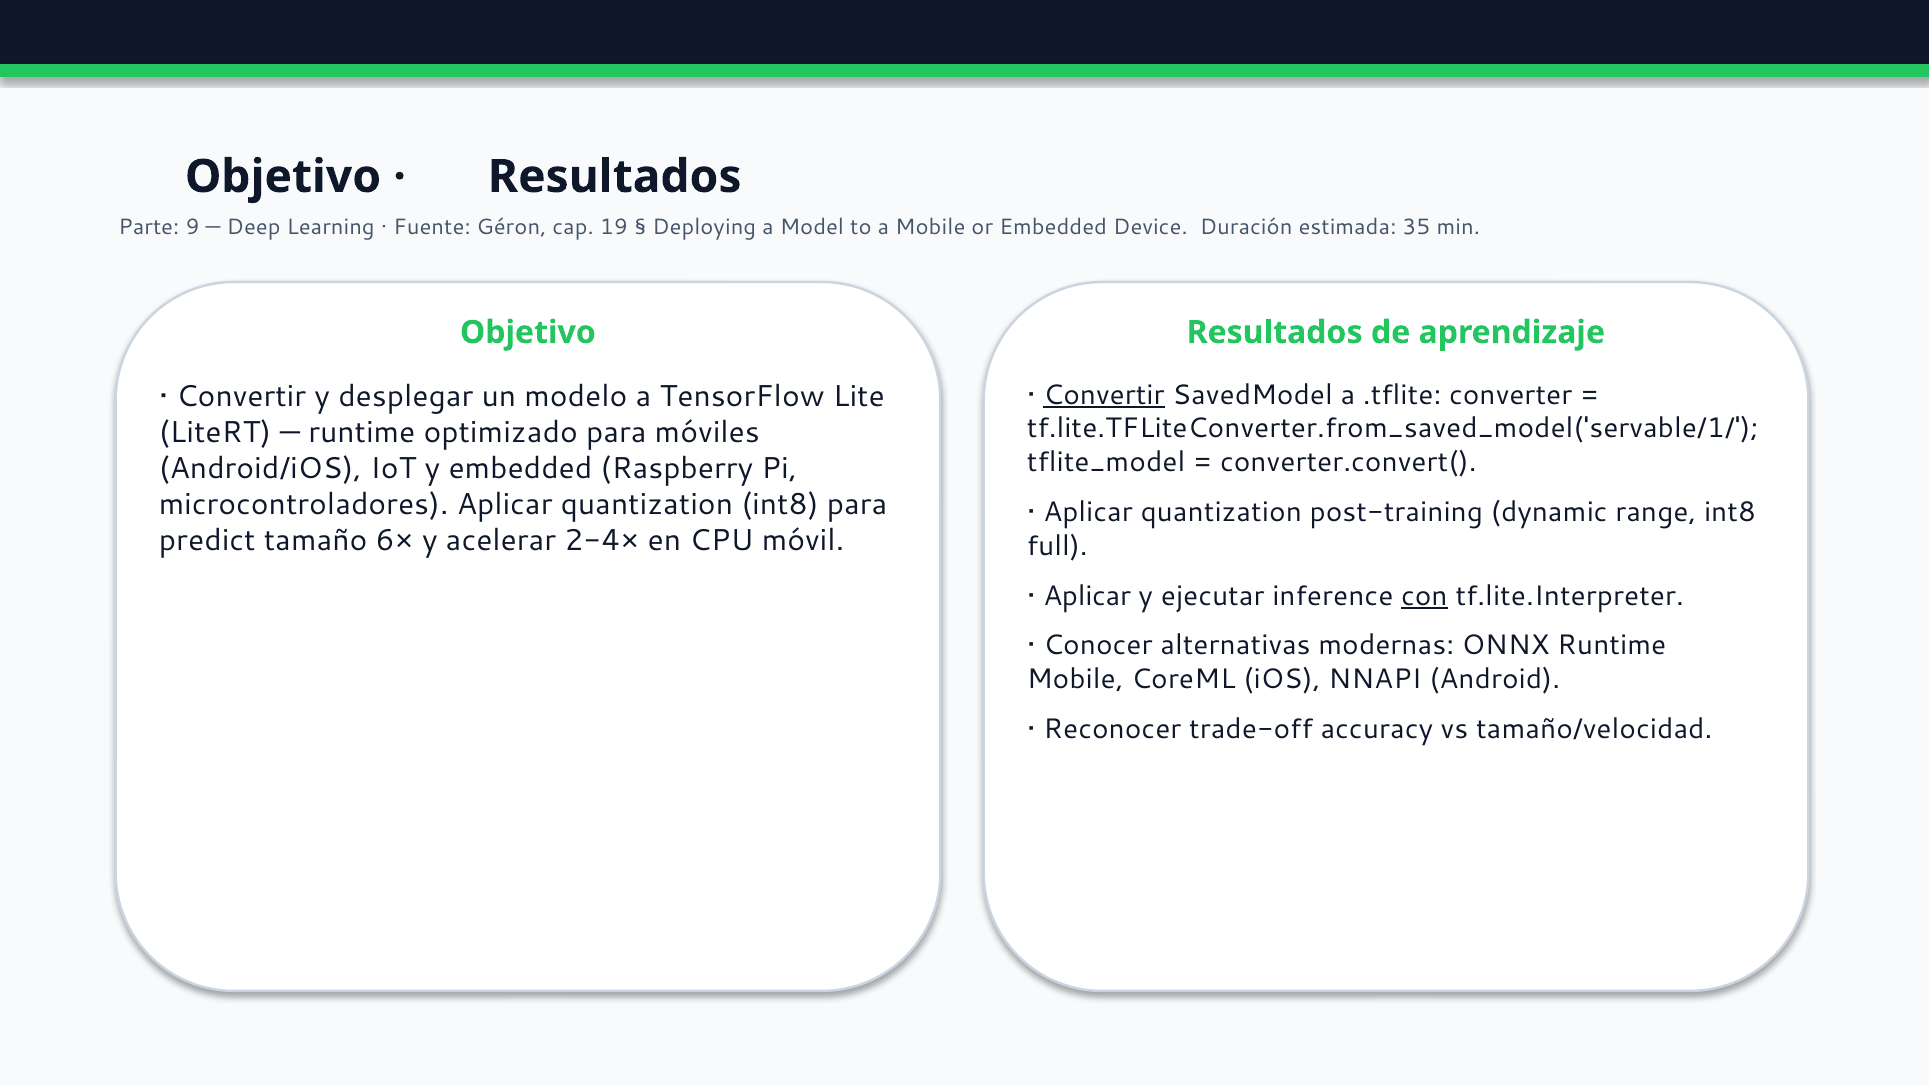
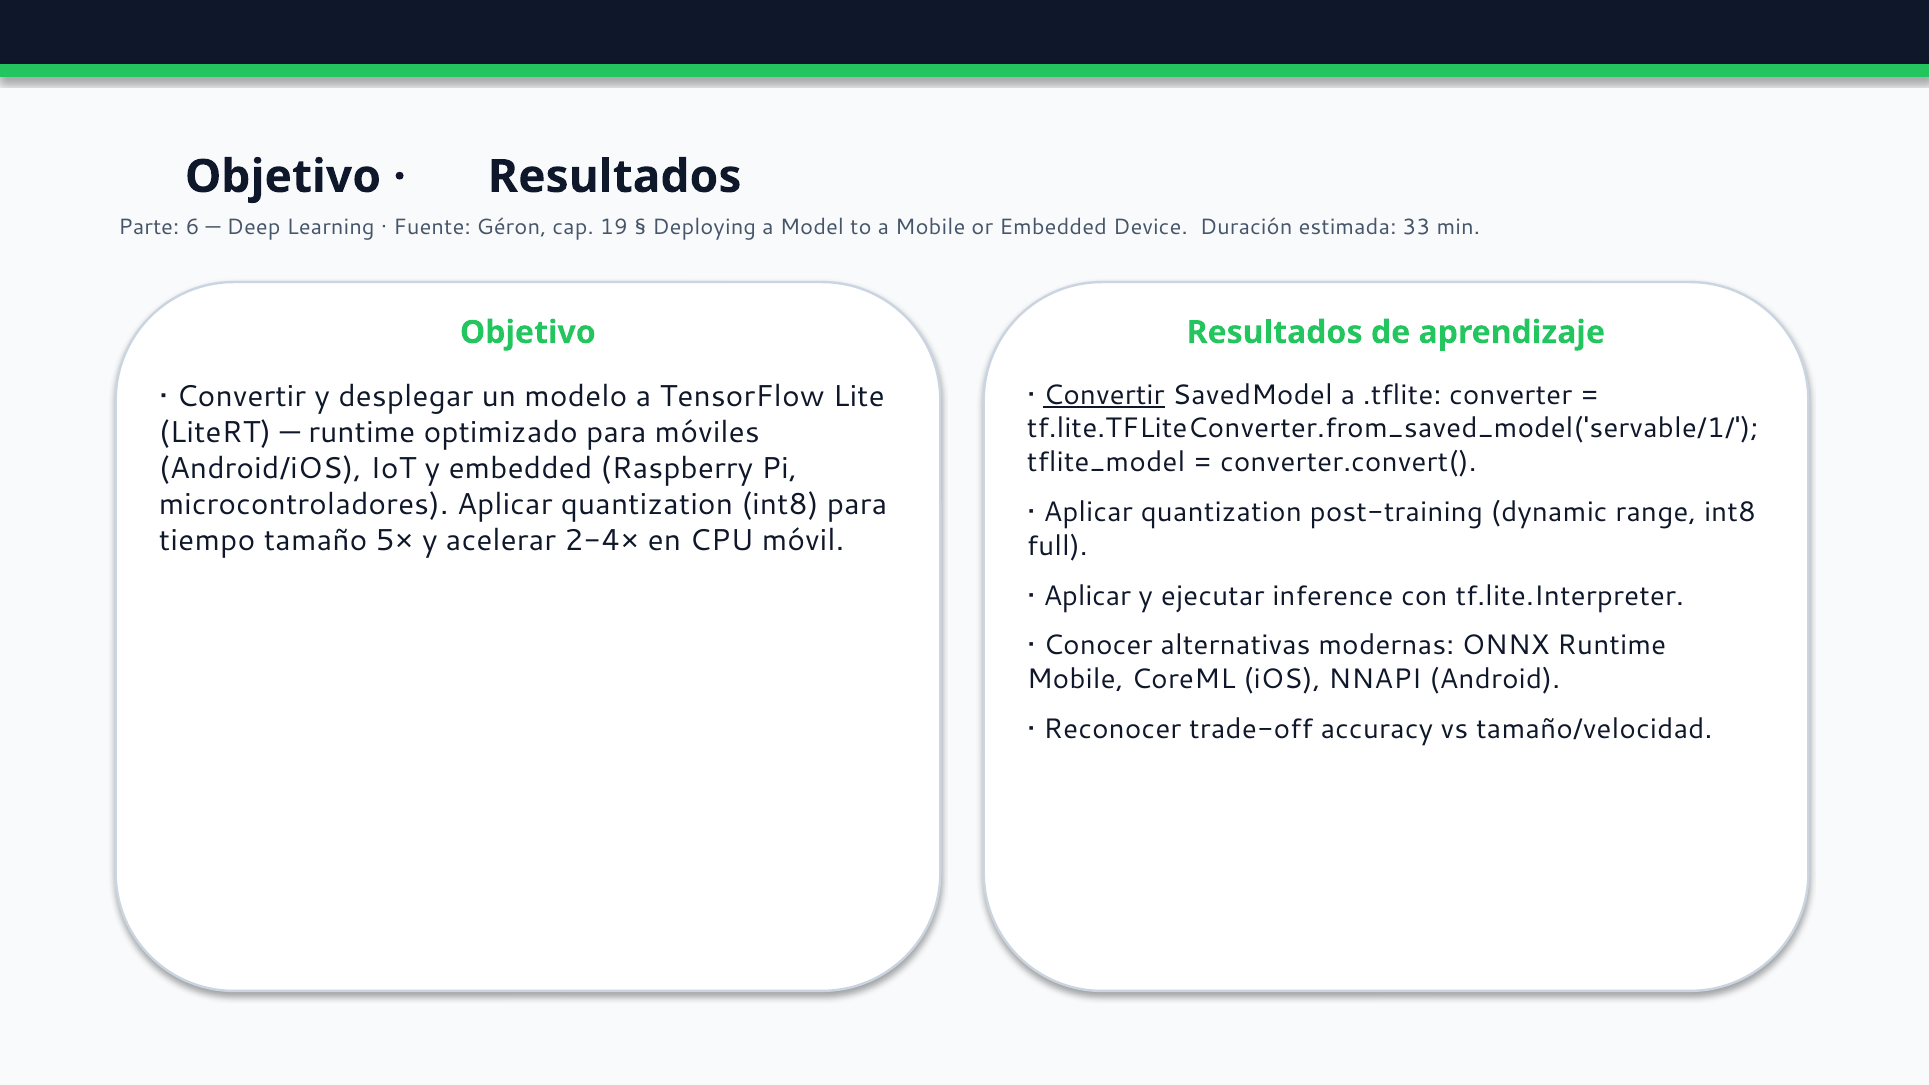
9: 9 -> 6
35: 35 -> 33
predict: predict -> tiempo
6×: 6× -> 5×
con underline: present -> none
